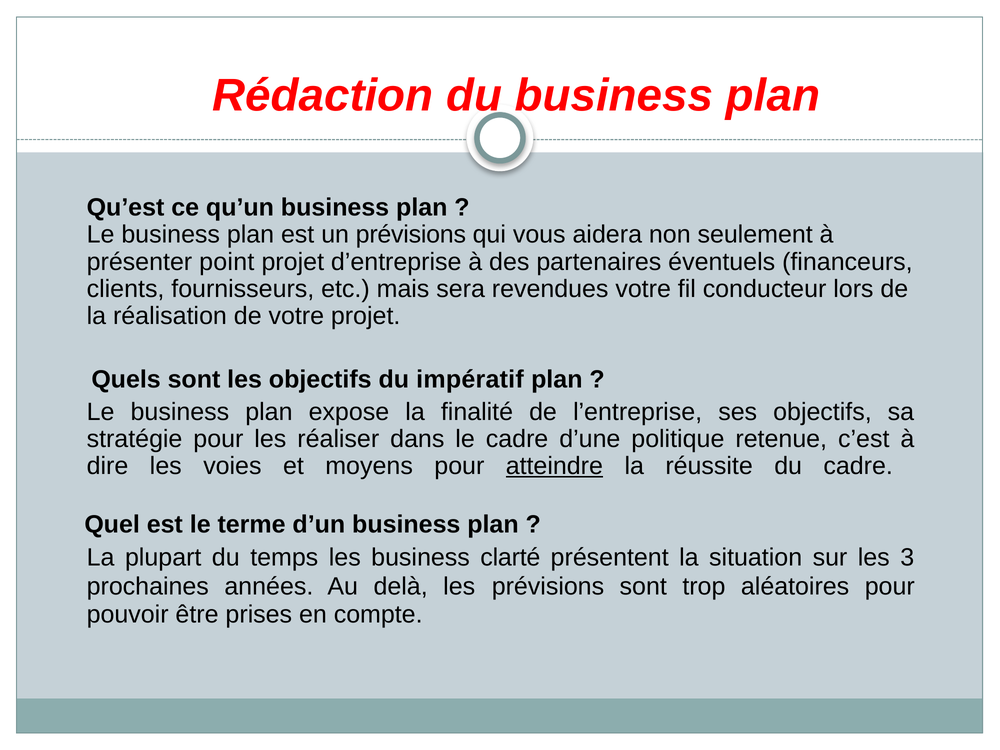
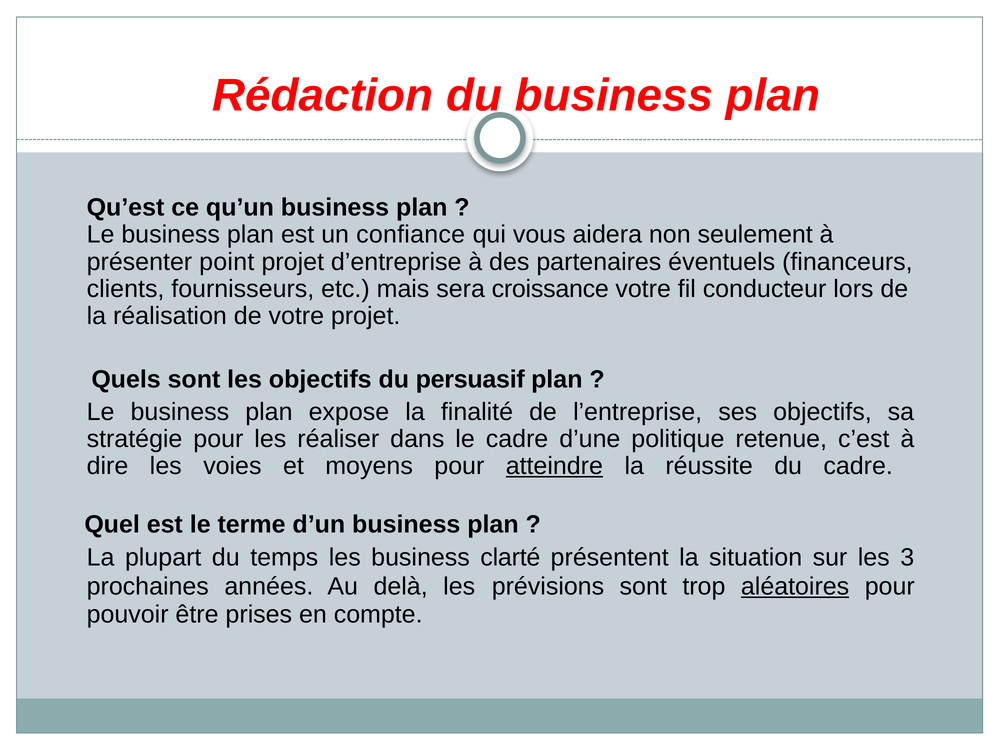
un prévisions: prévisions -> confiance
revendues: revendues -> croissance
impératif: impératif -> persuasif
aléatoires underline: none -> present
